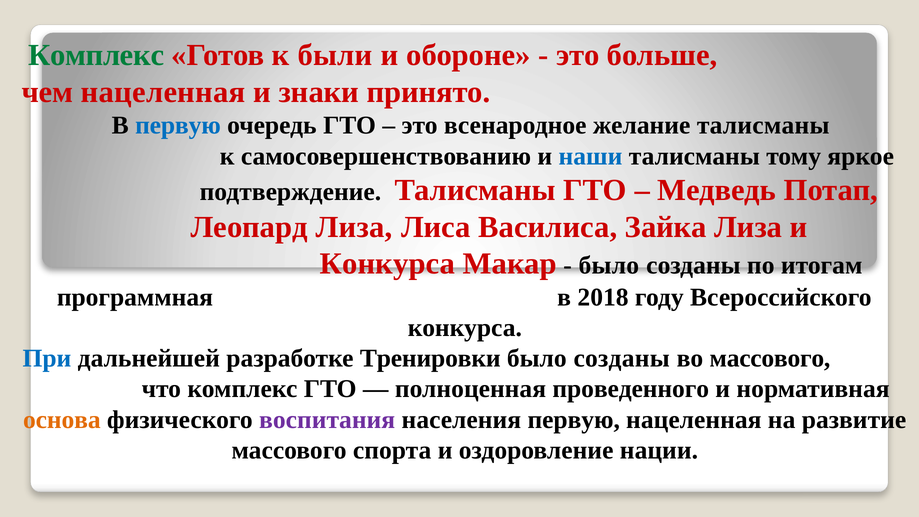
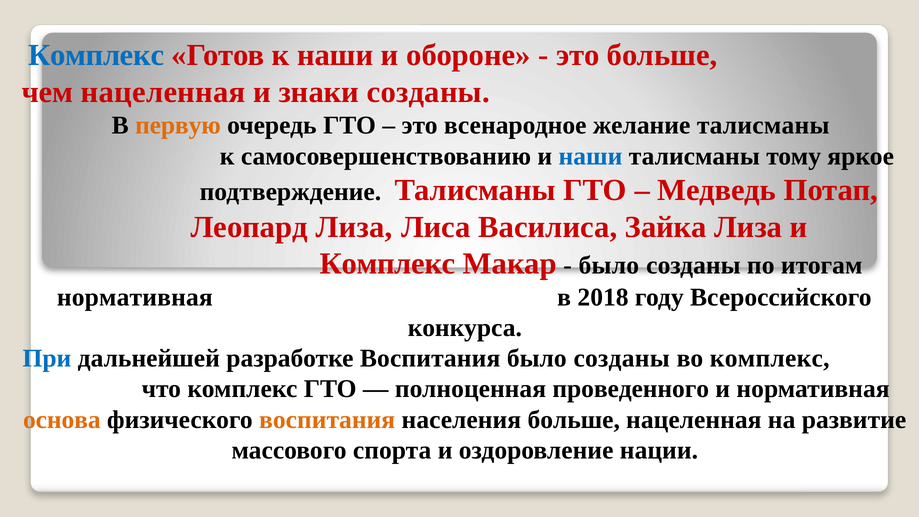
Комплекс at (96, 55) colour: green -> blue
к были: были -> наши
знаки принято: принято -> созданы
первую at (178, 125) colour: blue -> orange
Конкурса at (387, 264): Конкурса -> Комплекс
программная at (135, 297): программная -> нормативная
разработке Тренировки: Тренировки -> Воспитания
во массового: массового -> комплекс
воспитания at (327, 420) colour: purple -> orange
населения первую: первую -> больше
